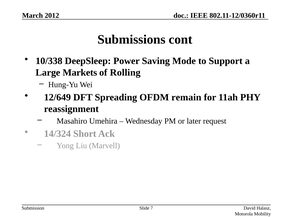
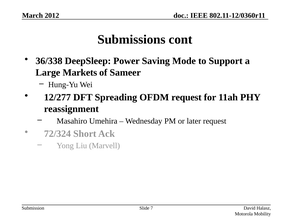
10/338: 10/338 -> 36/338
Rolling: Rolling -> Sameer
12/649: 12/649 -> 12/277
OFDM remain: remain -> request
14/324: 14/324 -> 72/324
